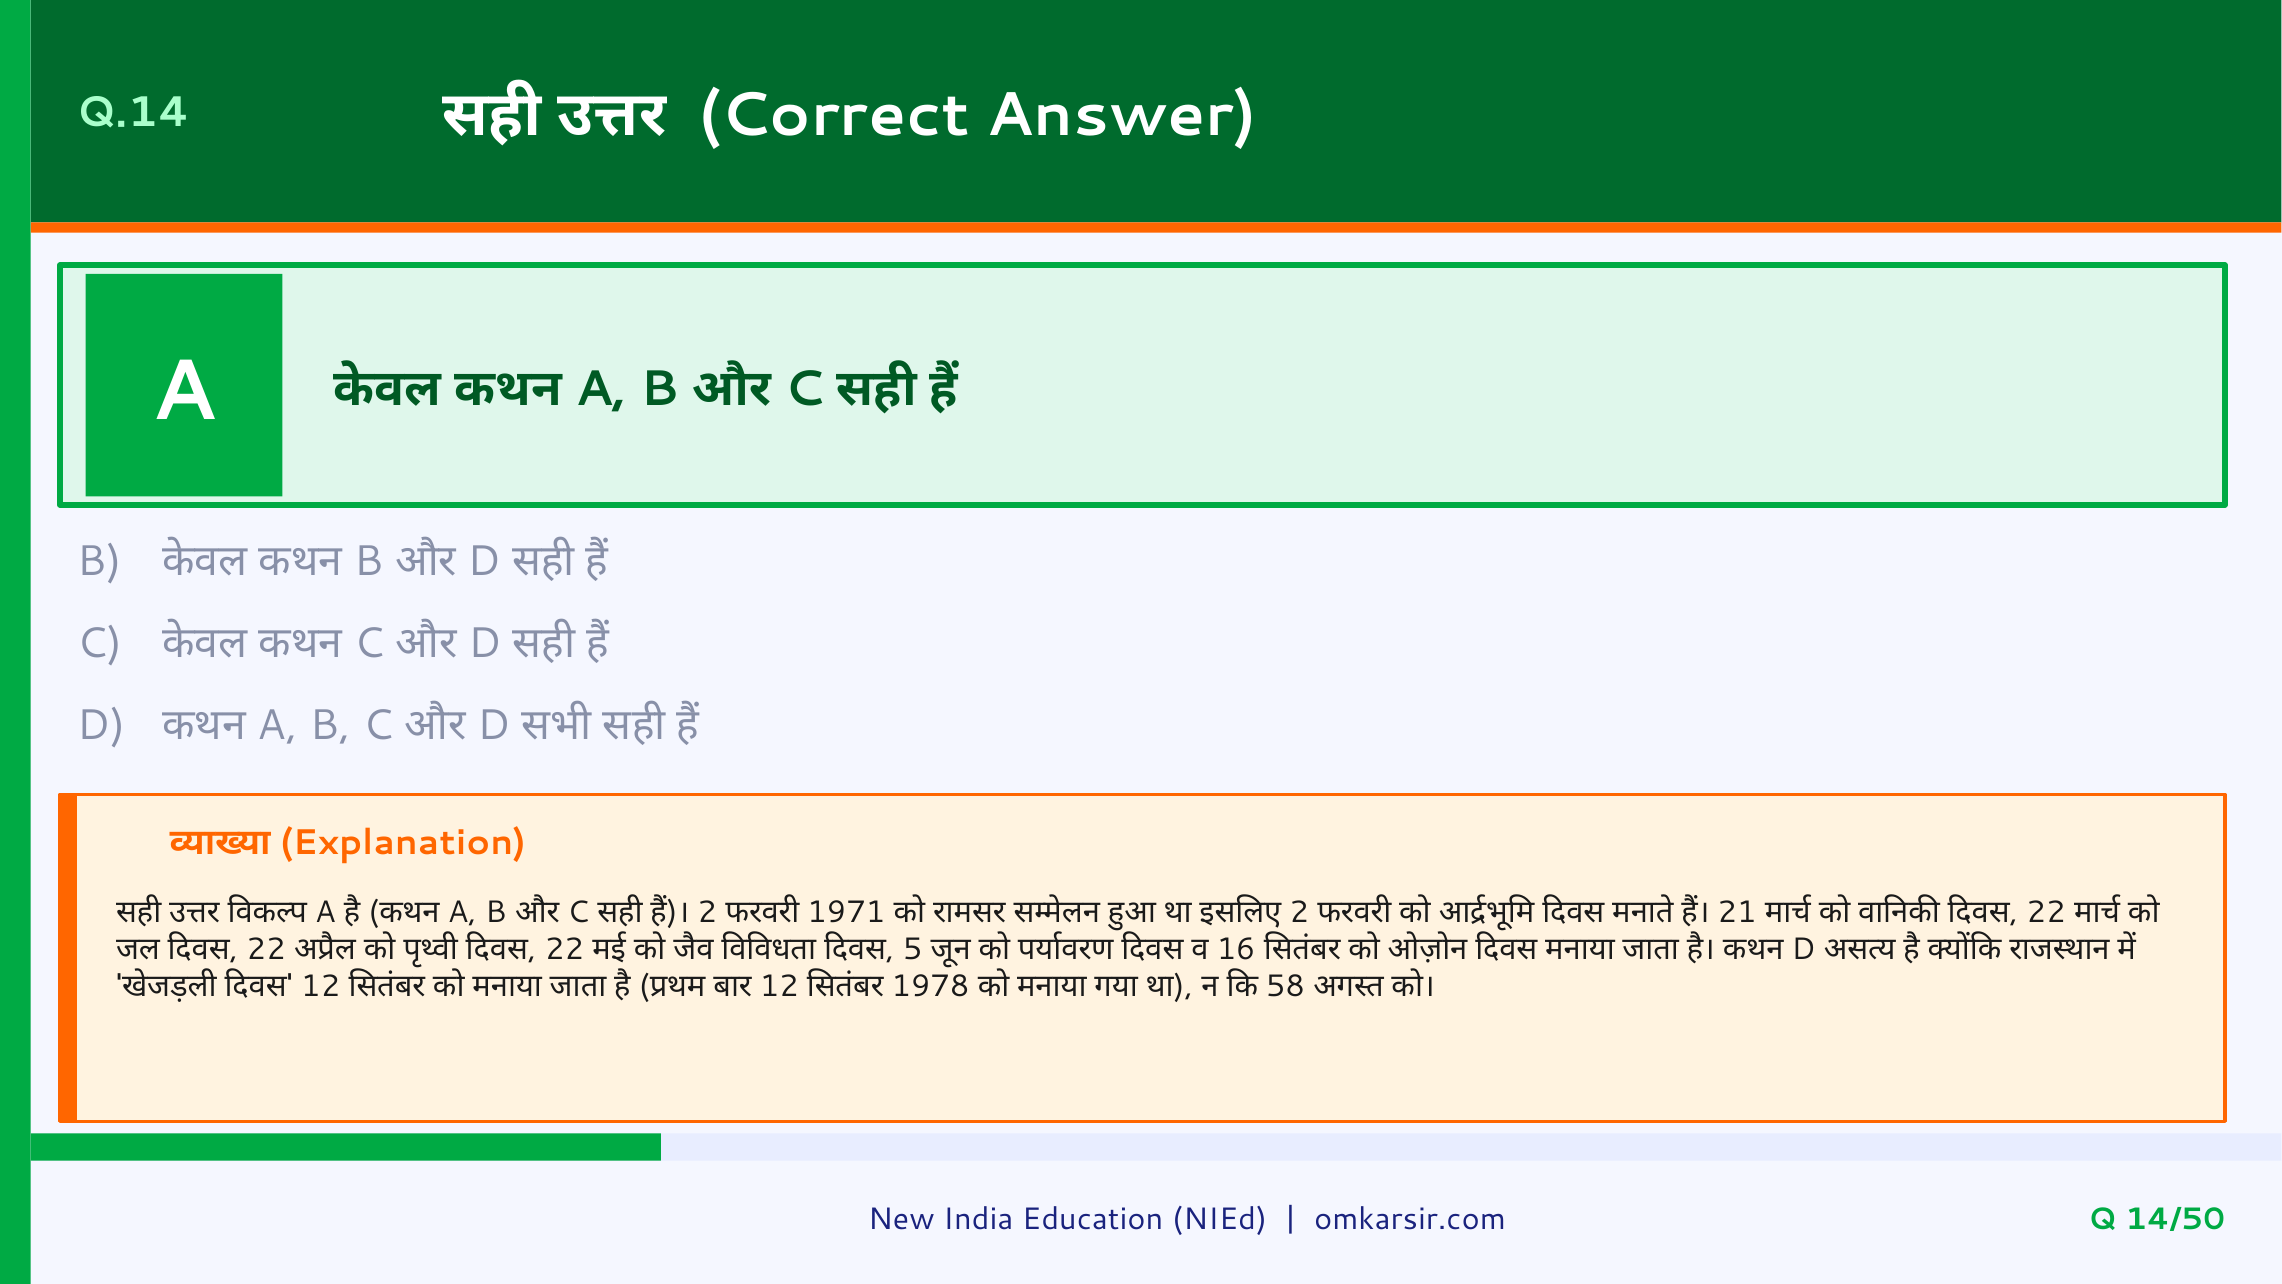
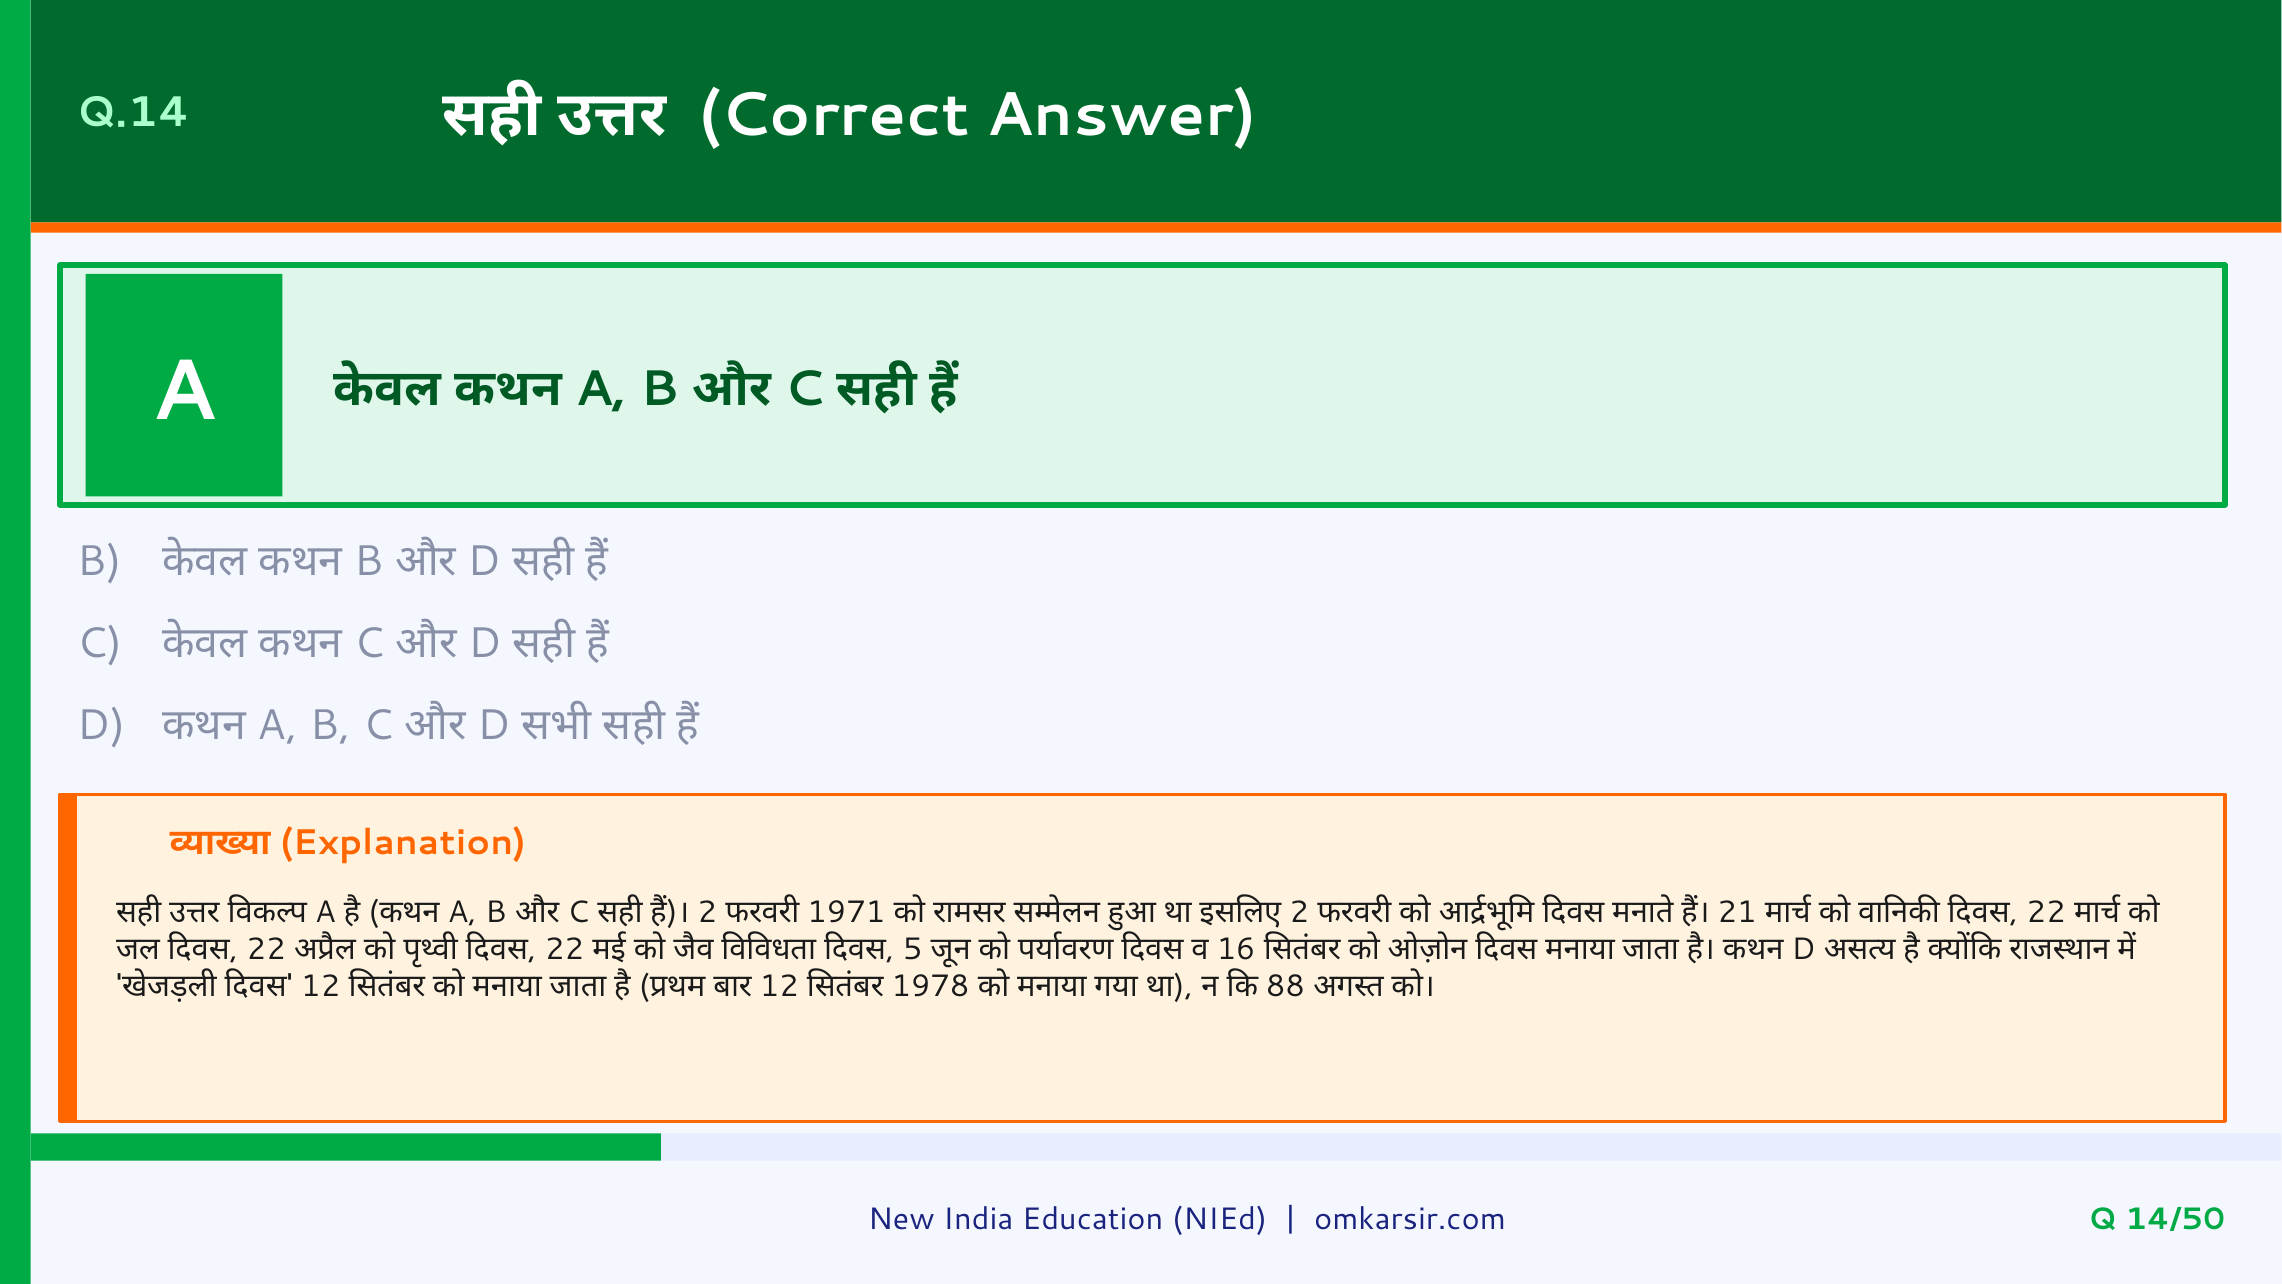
58: 58 -> 88
